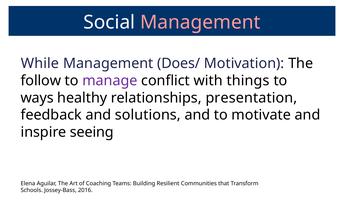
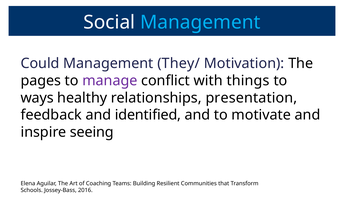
Management at (200, 22) colour: pink -> light blue
While: While -> Could
Does/: Does/ -> They/
follow: follow -> pages
solutions: solutions -> identified
